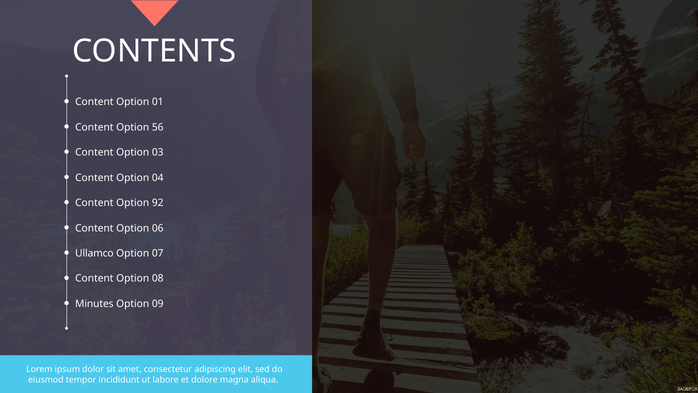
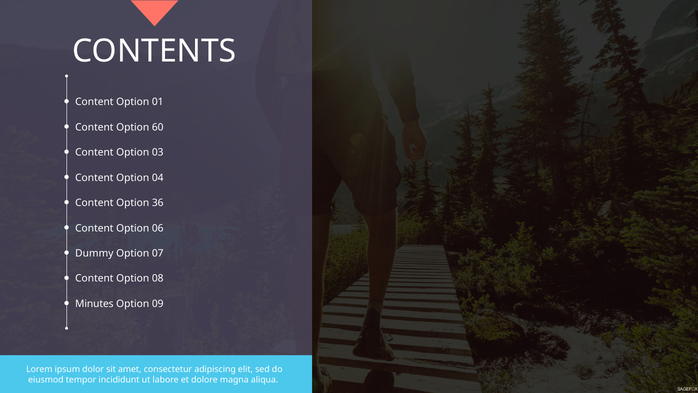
56: 56 -> 60
92: 92 -> 36
Ullamco: Ullamco -> Dummy
